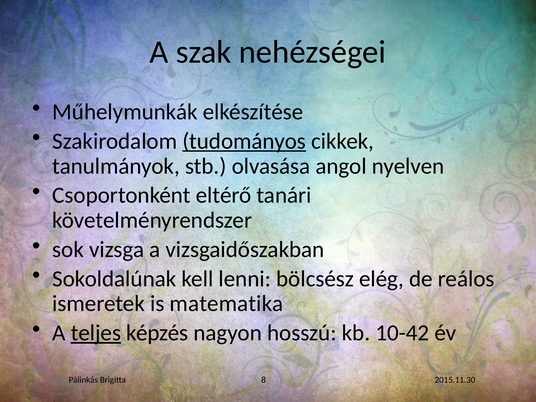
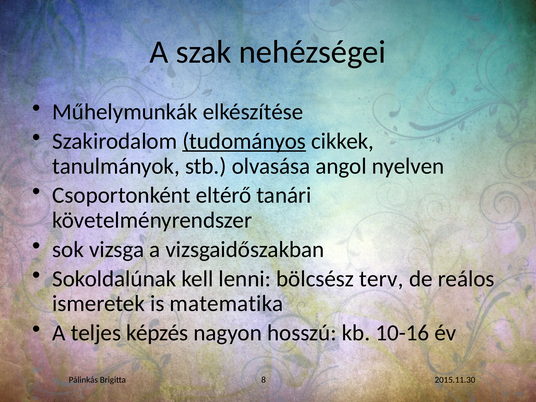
elég: elég -> terv
teljes underline: present -> none
10-42: 10-42 -> 10-16
